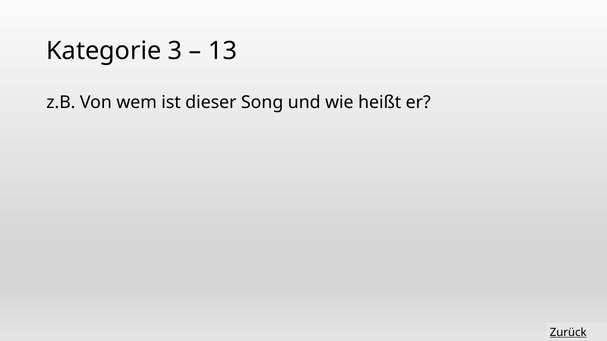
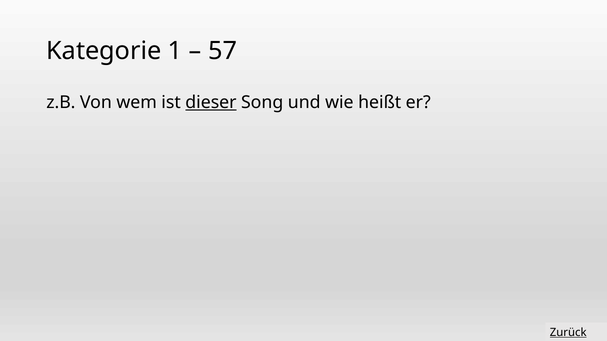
3: 3 -> 1
13: 13 -> 57
dieser underline: none -> present
